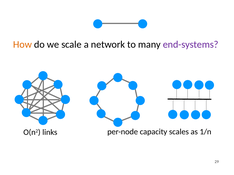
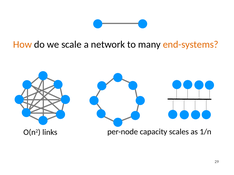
end-systems colour: purple -> orange
